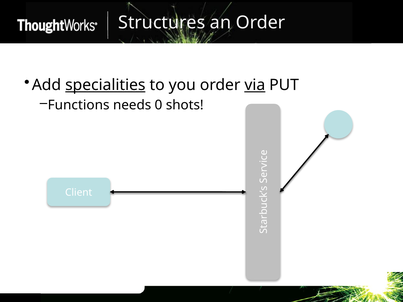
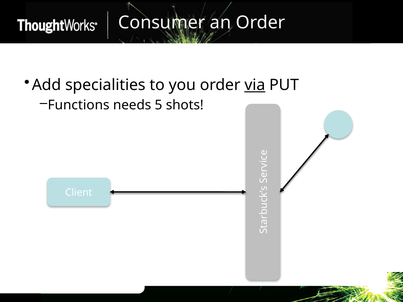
Structures: Structures -> Consumer
specialities underline: present -> none
0: 0 -> 5
